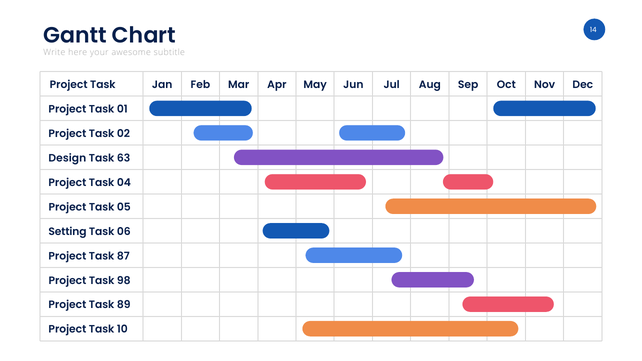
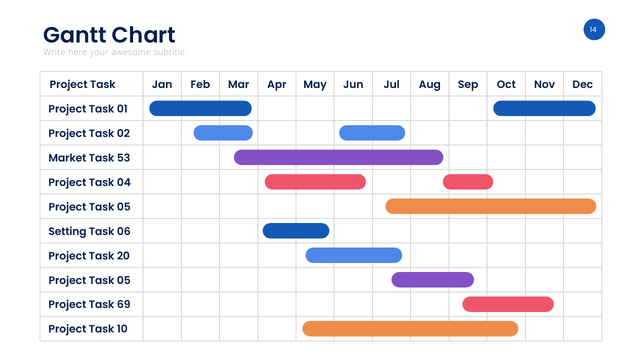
Design: Design -> Market
63: 63 -> 53
87: 87 -> 20
98 at (124, 281): 98 -> 05
89: 89 -> 69
